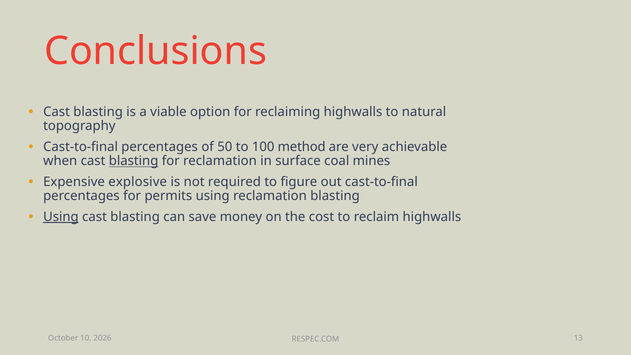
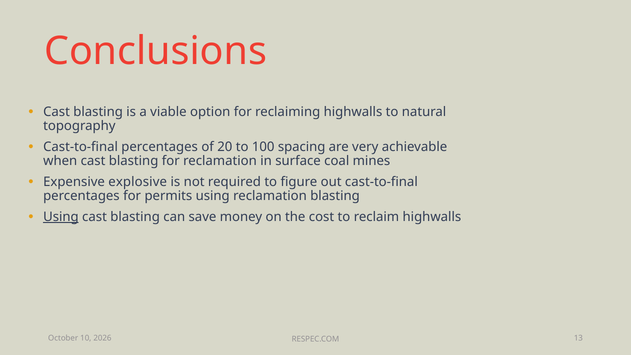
50: 50 -> 20
method: method -> spacing
blasting at (134, 161) underline: present -> none
